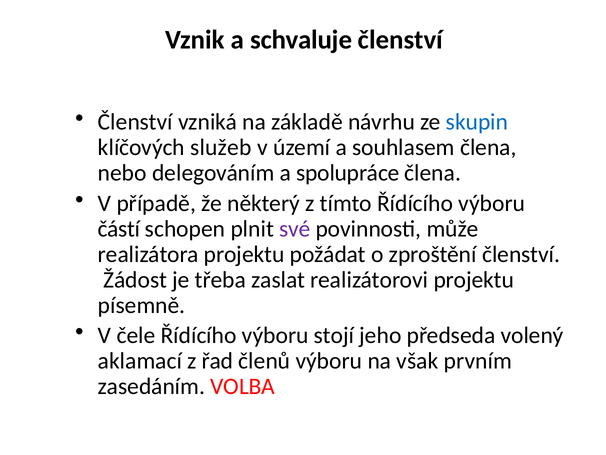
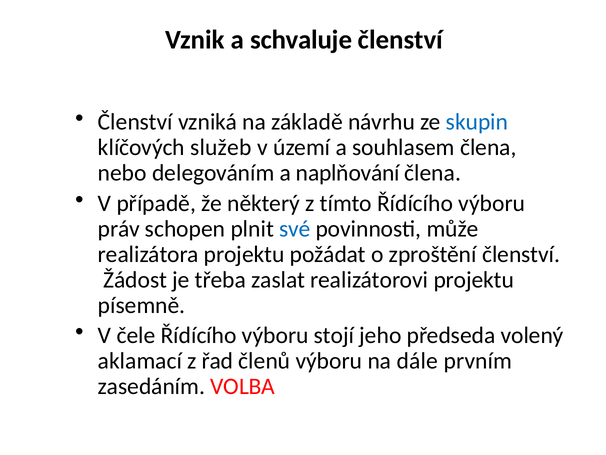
spolupráce: spolupráce -> naplňování
částí: částí -> práv
své colour: purple -> blue
však: však -> dále
